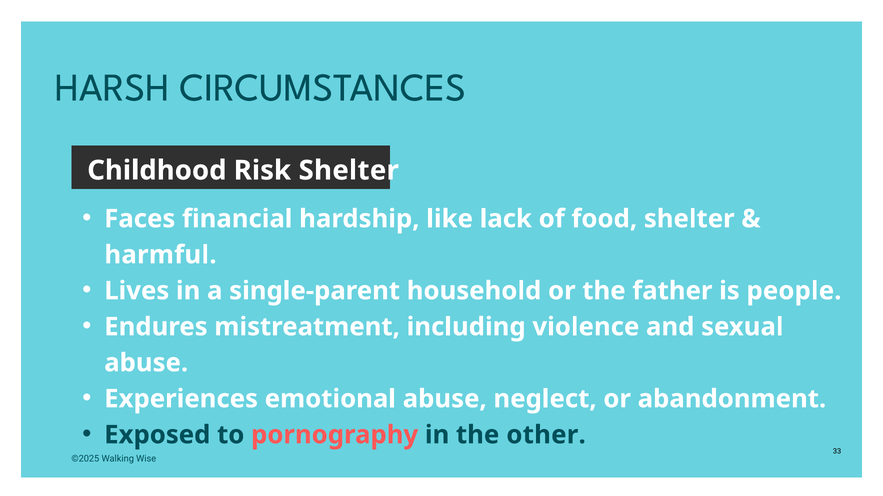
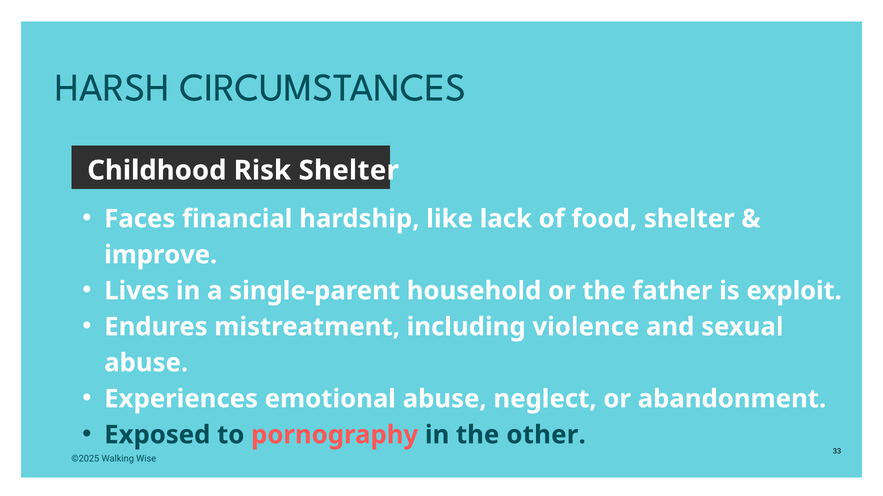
harmful: harmful -> improve
people: people -> exploit
